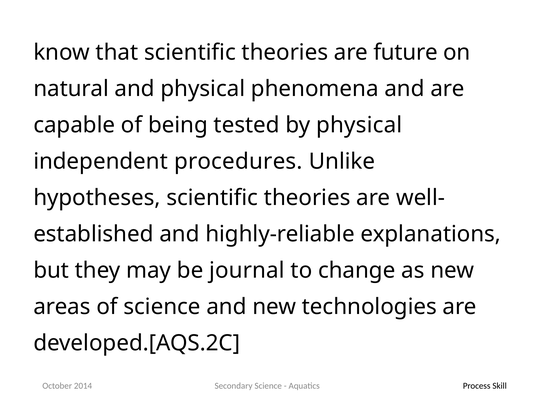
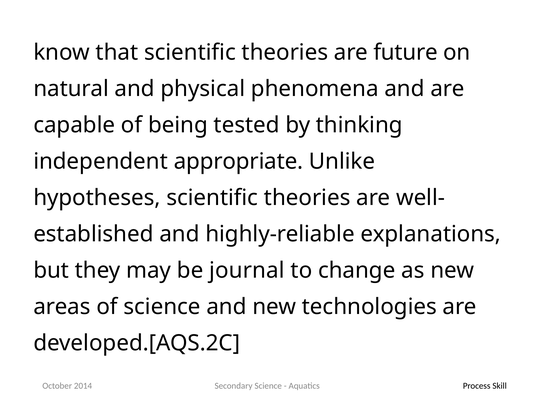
by physical: physical -> thinking
procedures: procedures -> appropriate
